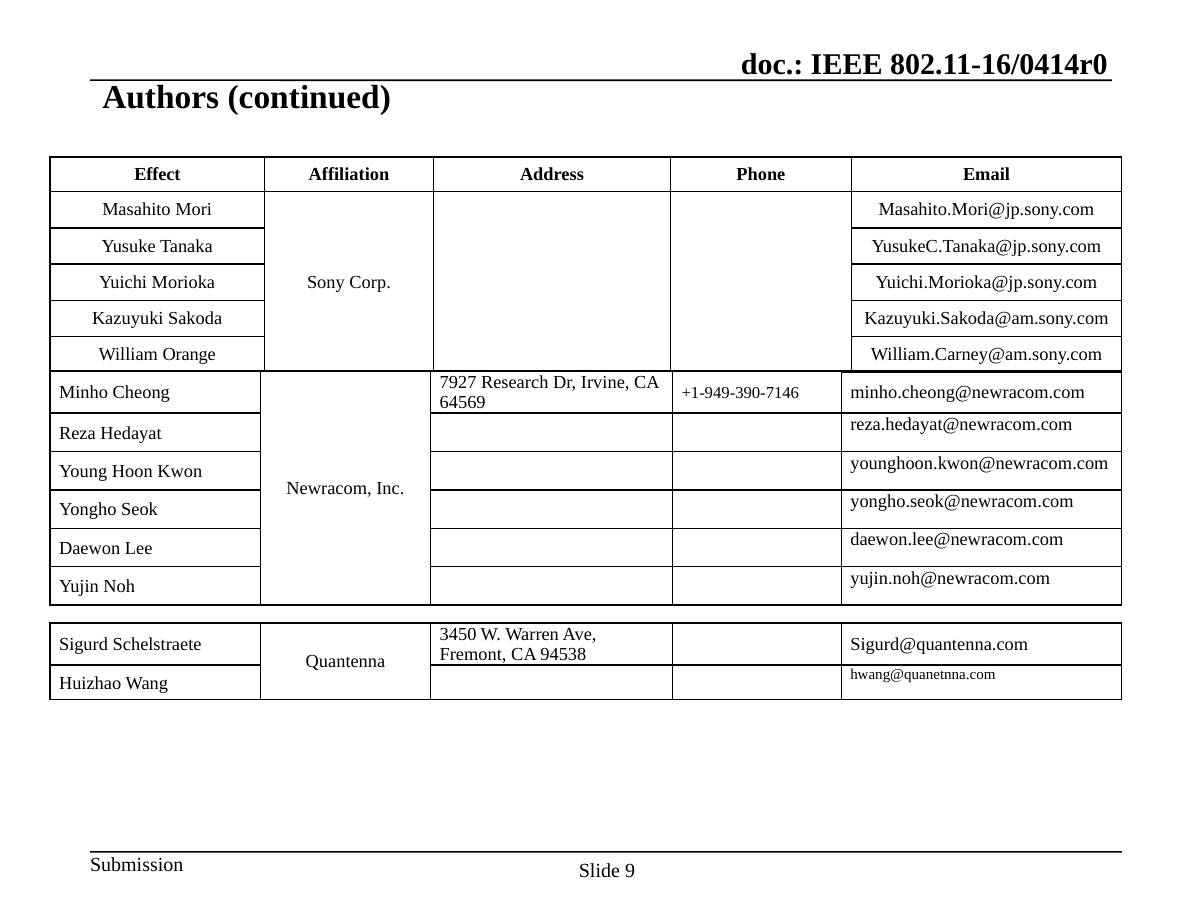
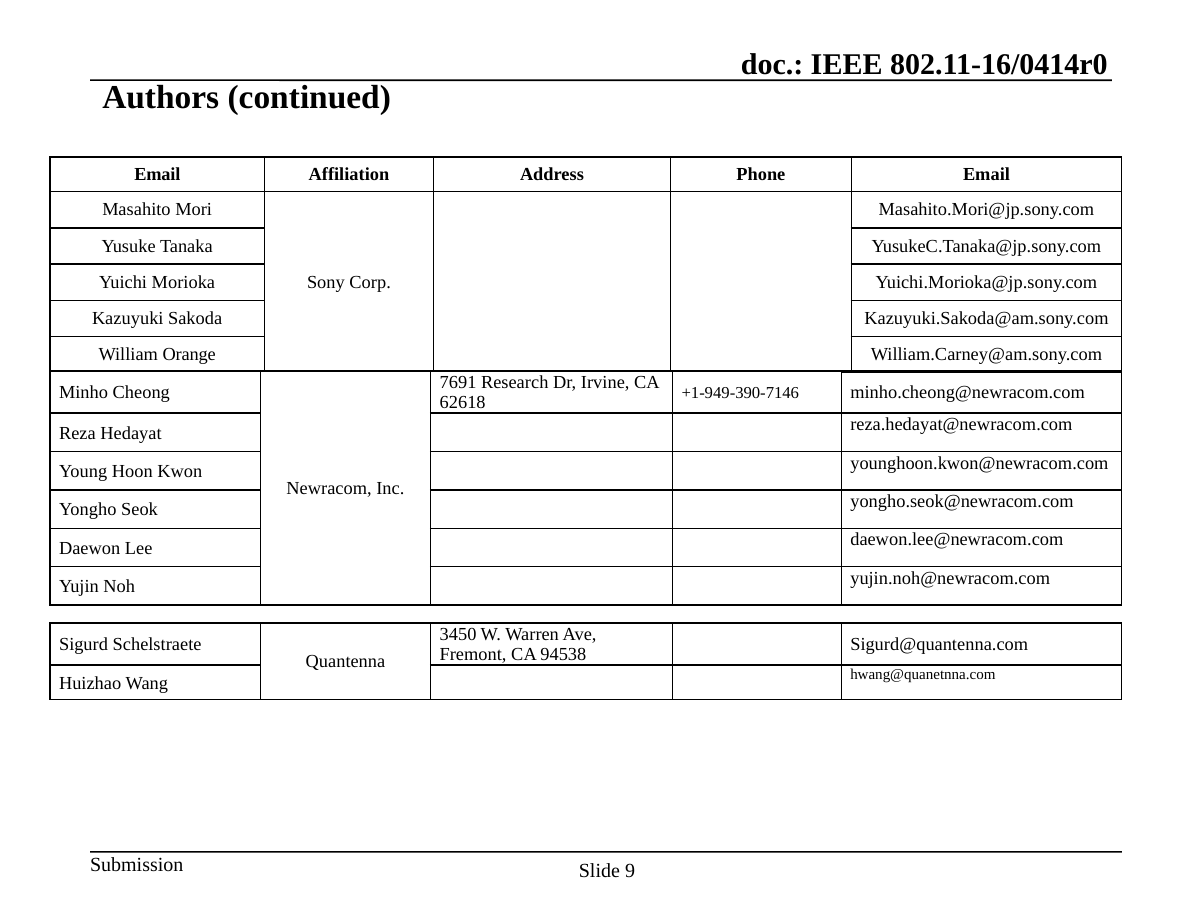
Effect at (157, 174): Effect -> Email
7927: 7927 -> 7691
64569: 64569 -> 62618
